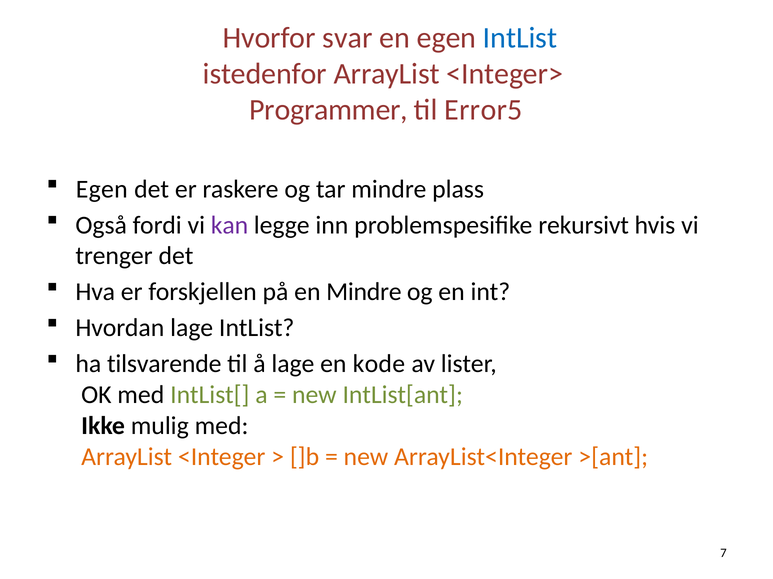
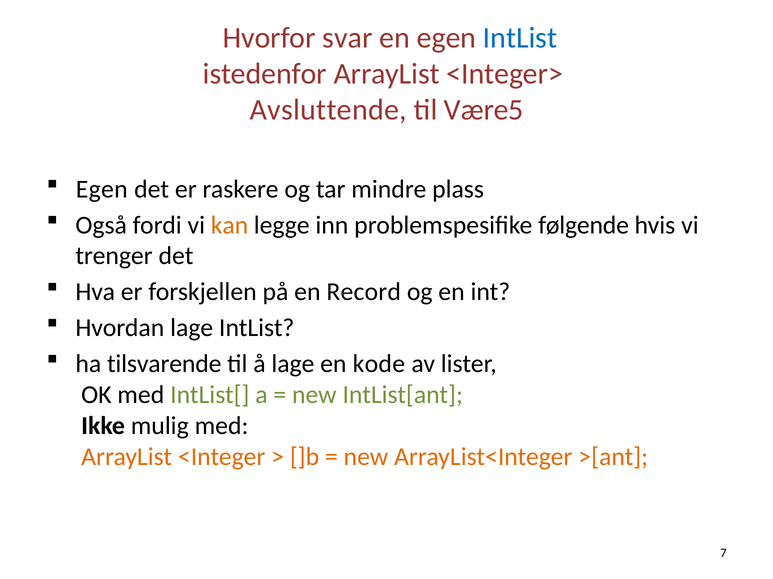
Programmer: Programmer -> Avsluttende
Error5: Error5 -> Være5
kan colour: purple -> orange
rekursivt: rekursivt -> følgende
en Mindre: Mindre -> Record
